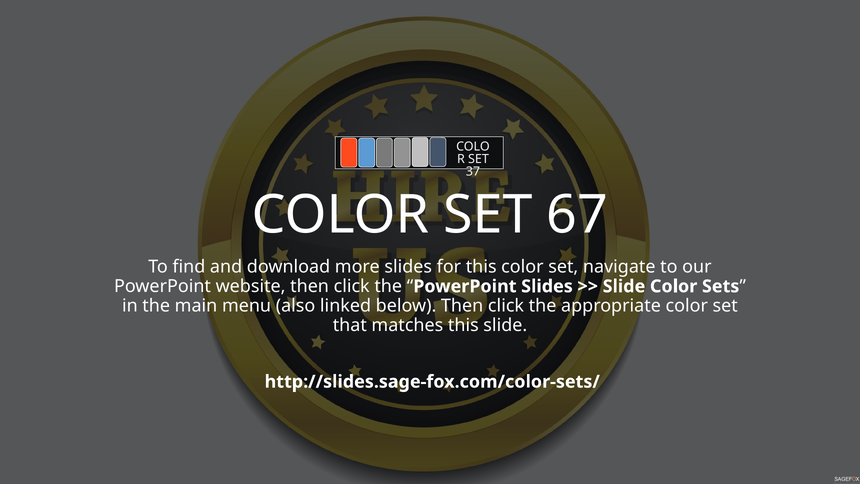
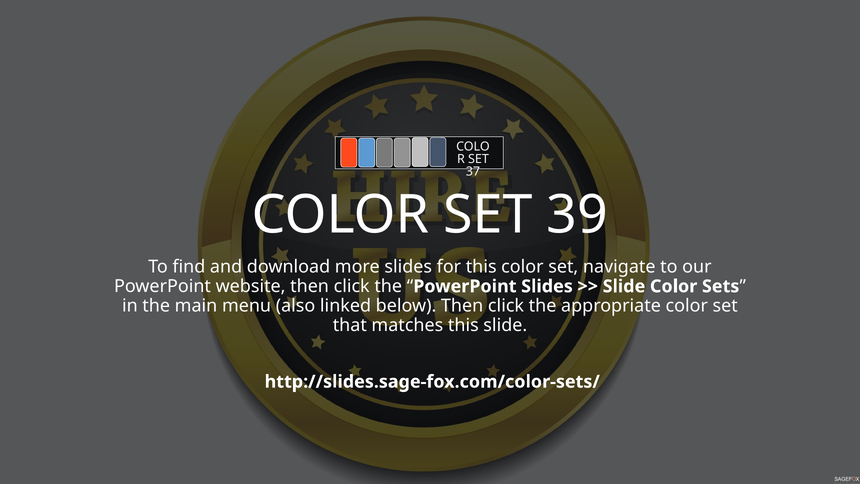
67: 67 -> 39
